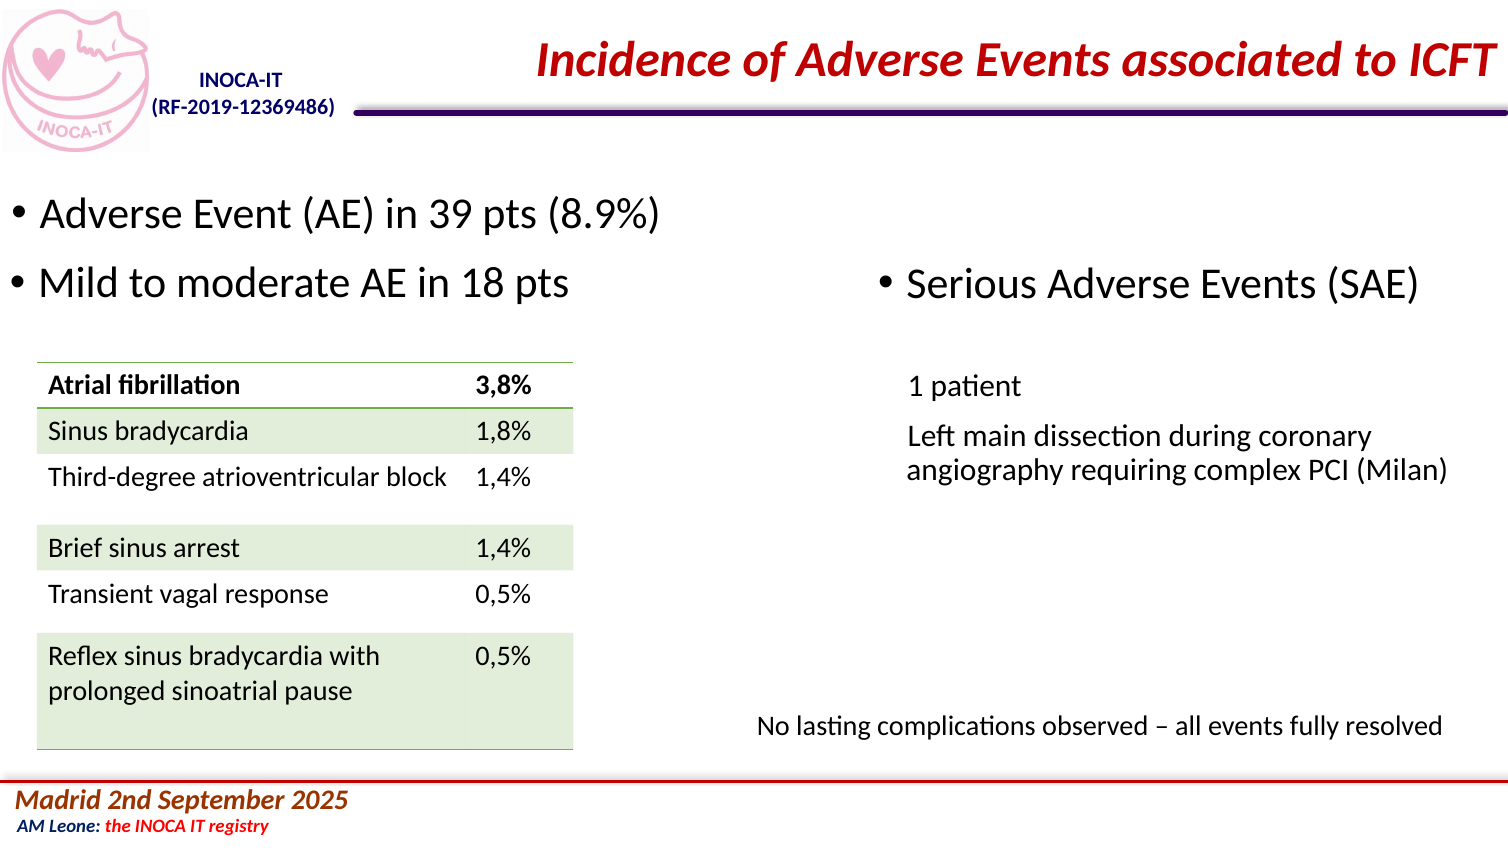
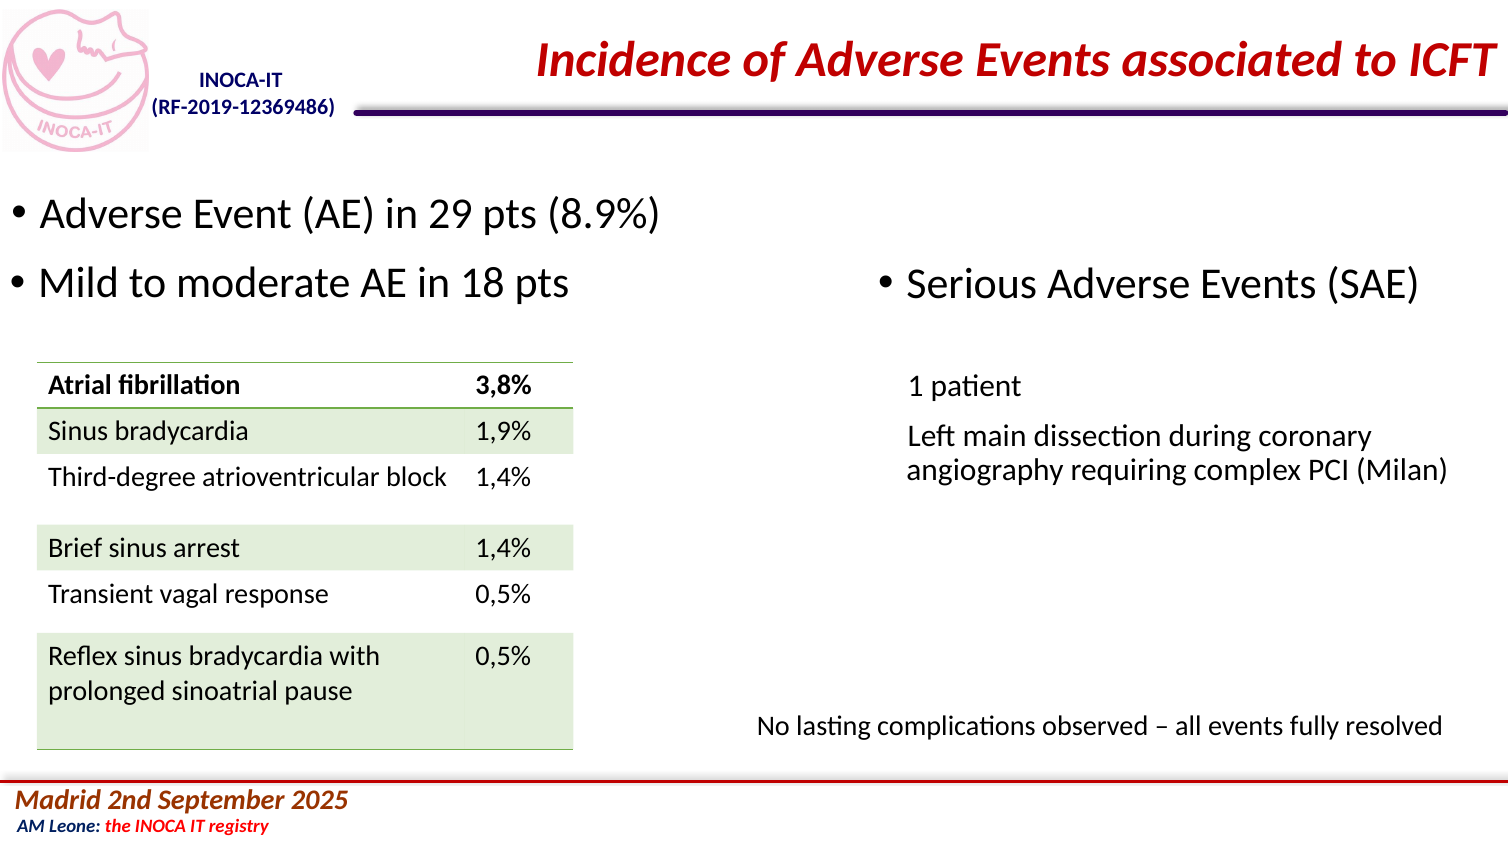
39: 39 -> 29
1,8%: 1,8% -> 1,9%
